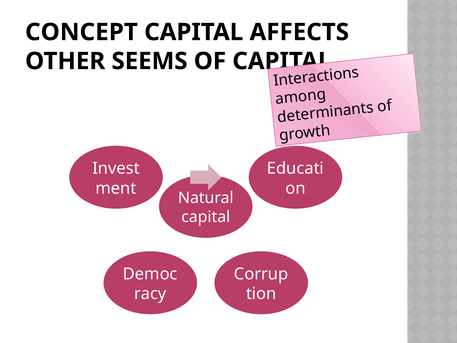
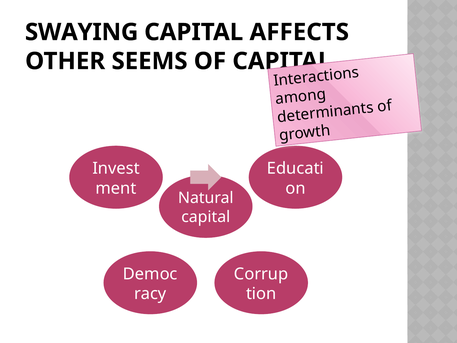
CONCEPT: CONCEPT -> SWAYING
